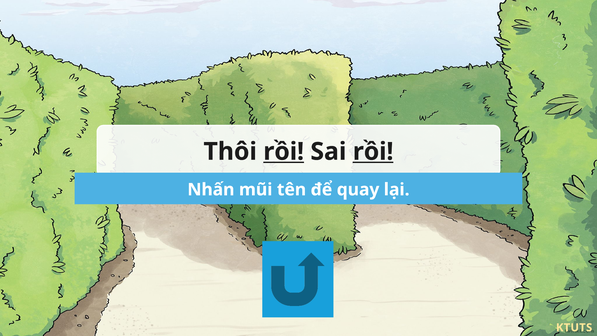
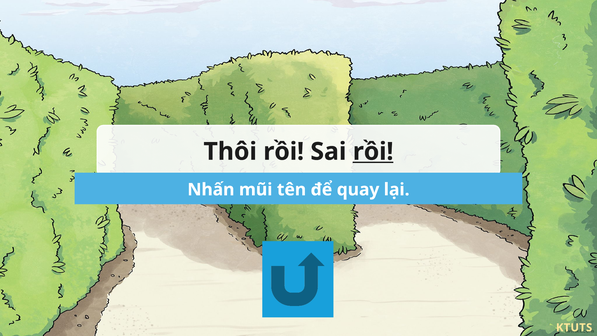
rồi at (284, 151) underline: present -> none
